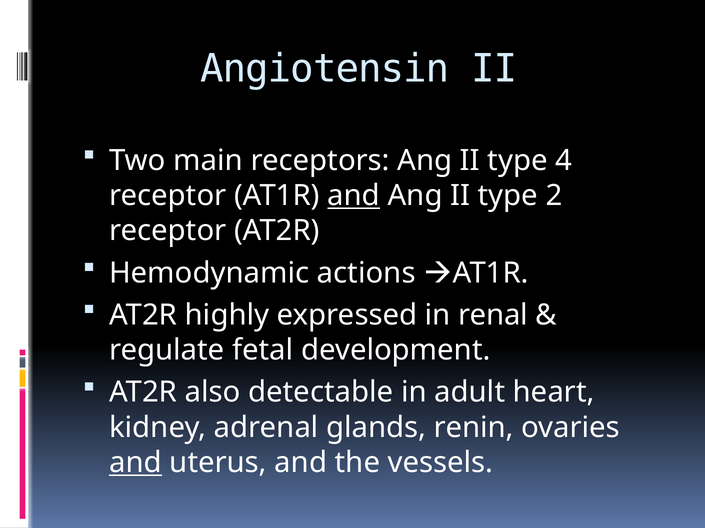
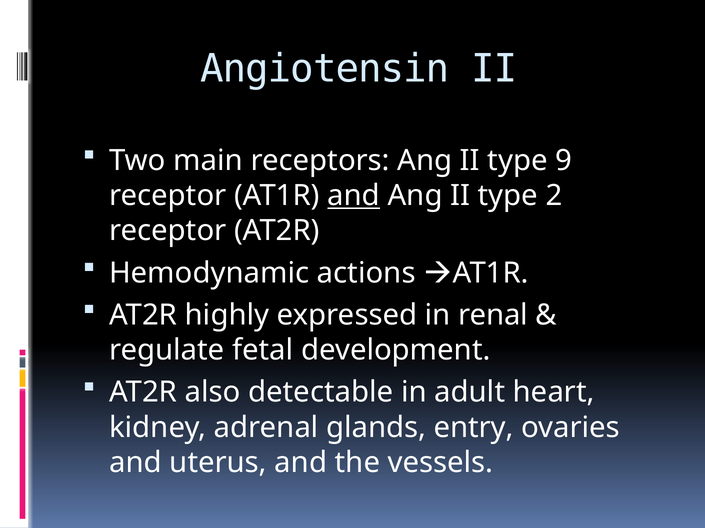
4: 4 -> 9
renin: renin -> entry
and at (135, 463) underline: present -> none
